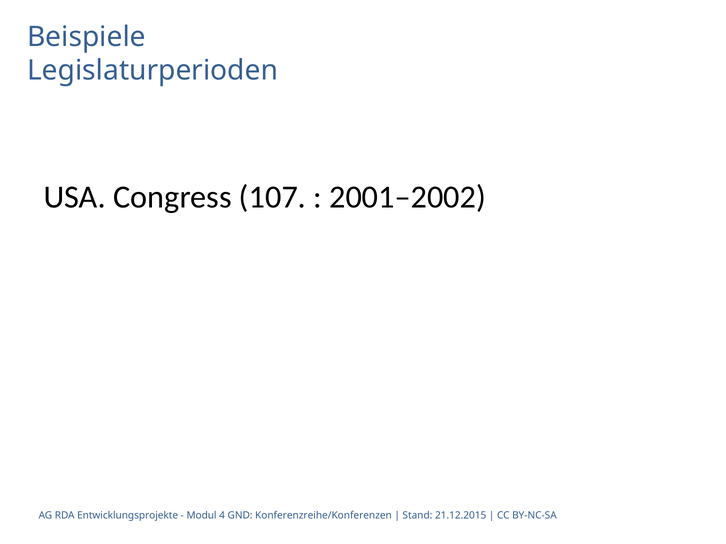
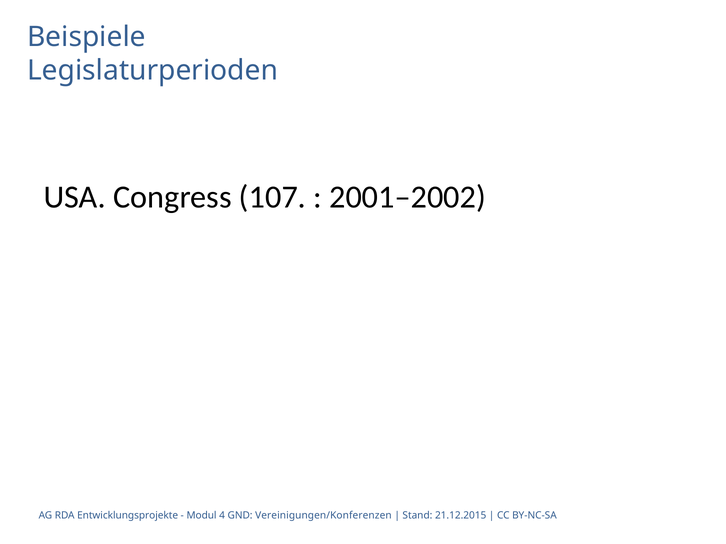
Konferenzreihe/Konferenzen: Konferenzreihe/Konferenzen -> Vereinigungen/Konferenzen
